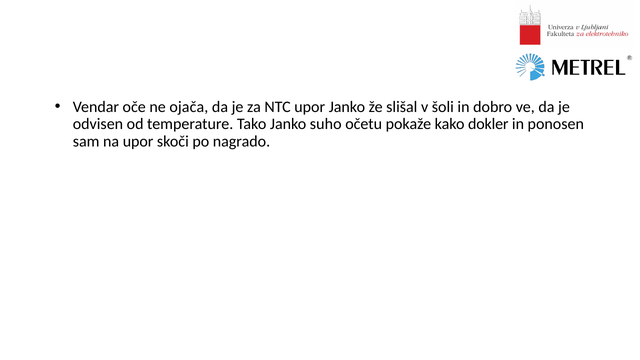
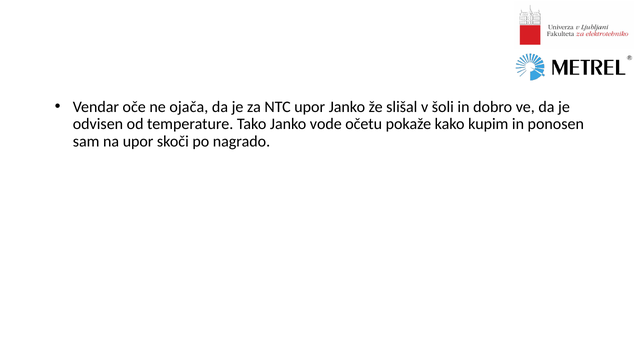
suho: suho -> vode
dokler: dokler -> kupim
